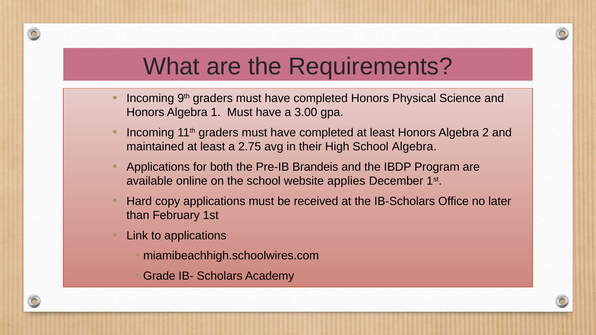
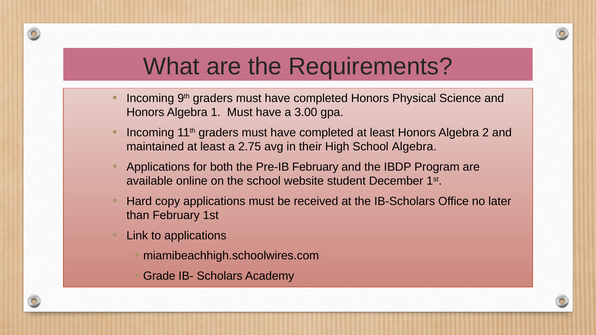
Pre-IB Brandeis: Brandeis -> February
applies: applies -> student
